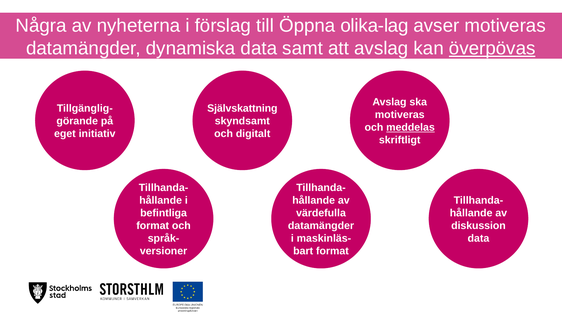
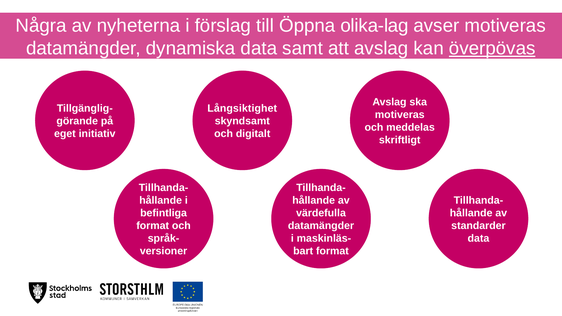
Självskattning: Självskattning -> Långsiktighet
meddelas underline: present -> none
diskussion: diskussion -> standarder
